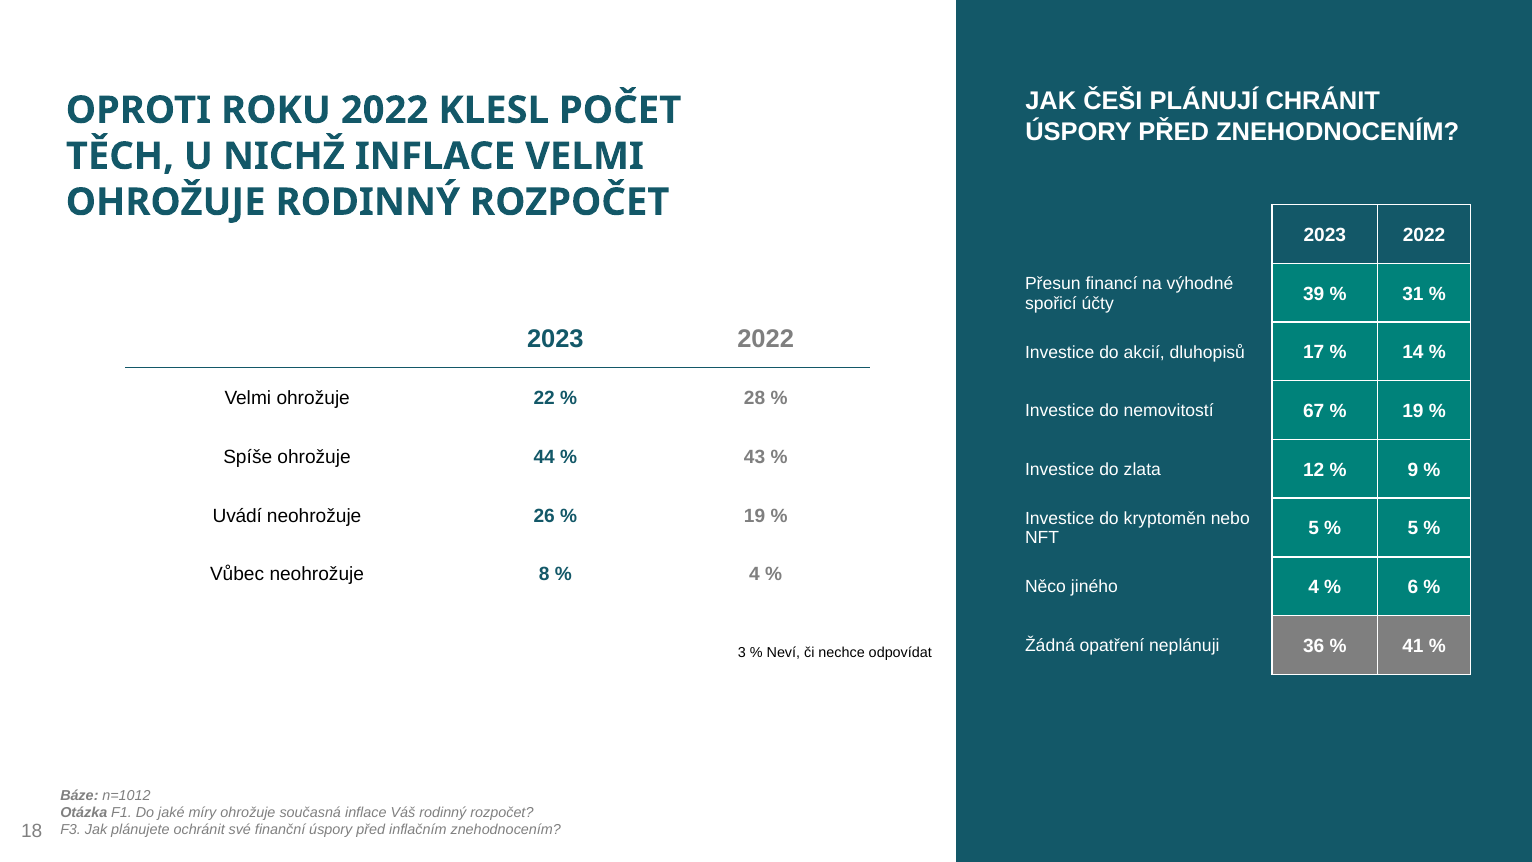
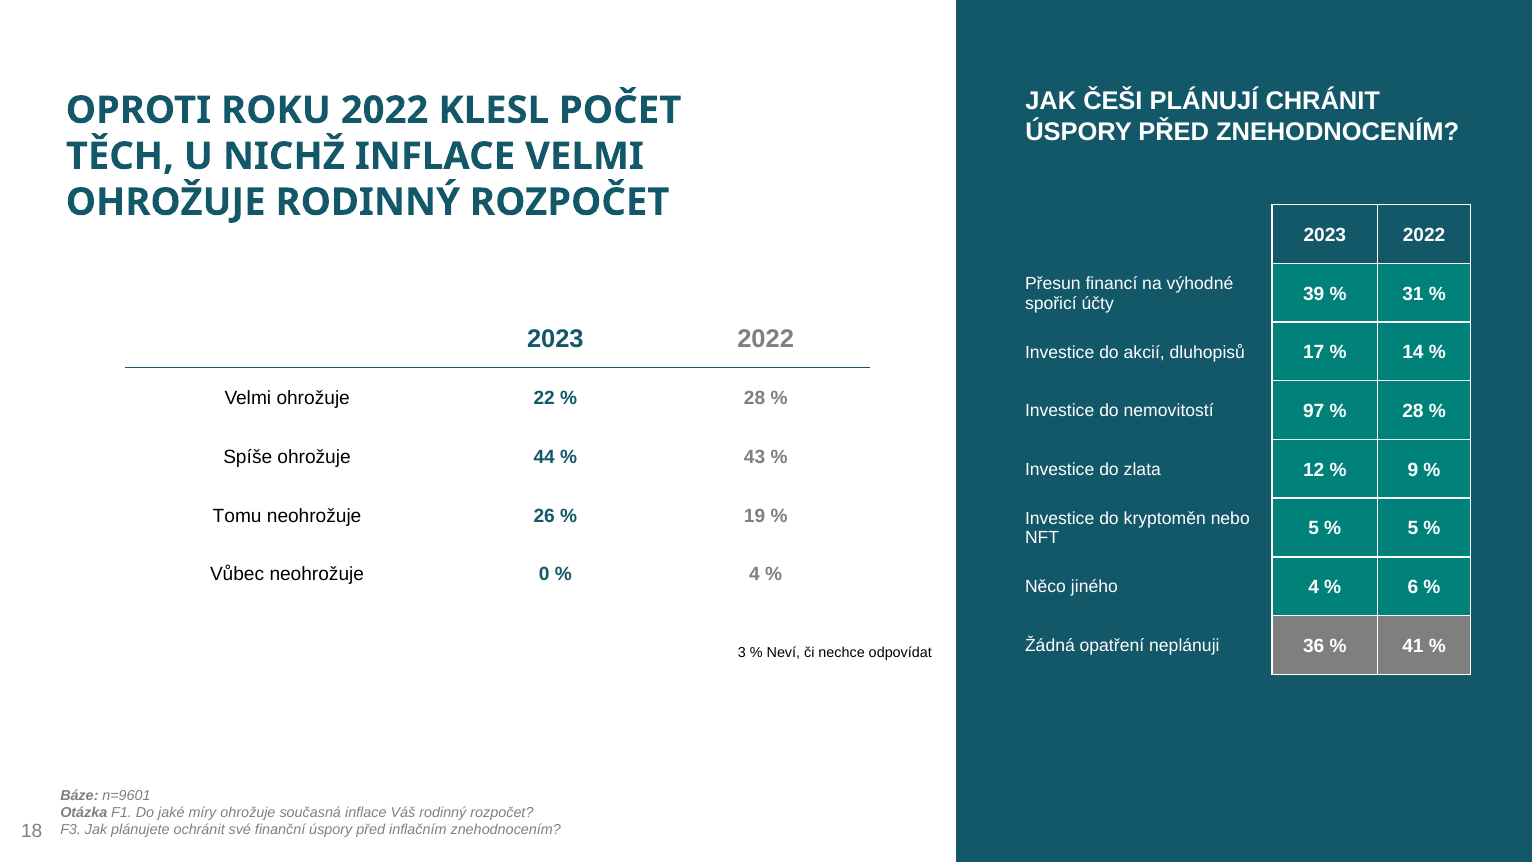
67: 67 -> 97
19 at (1413, 411): 19 -> 28
Uvádí: Uvádí -> Tomu
8: 8 -> 0
n=1012: n=1012 -> n=9601
